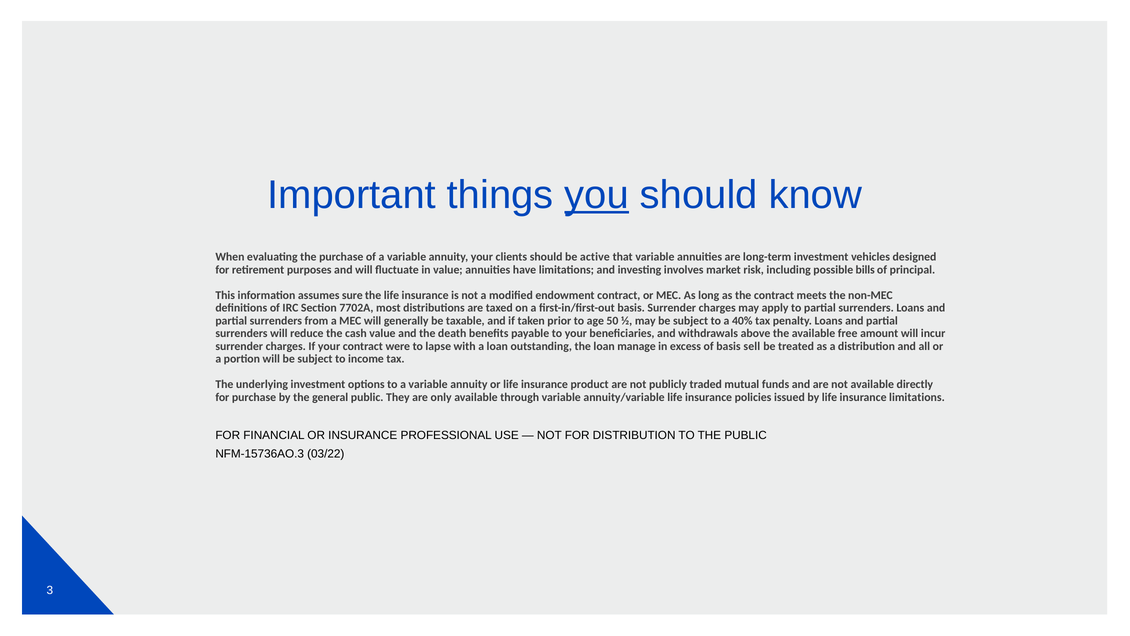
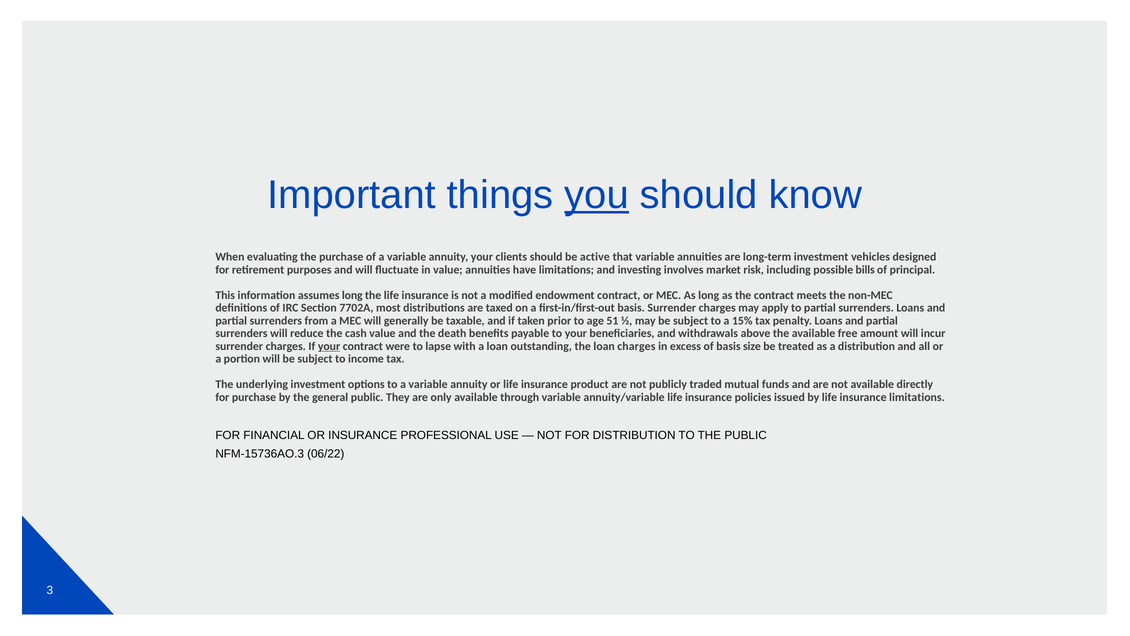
assumes sure: sure -> long
50: 50 -> 51
40%: 40% -> 15%
your at (329, 346) underline: none -> present
loan manage: manage -> charges
sell: sell -> size
03/22: 03/22 -> 06/22
